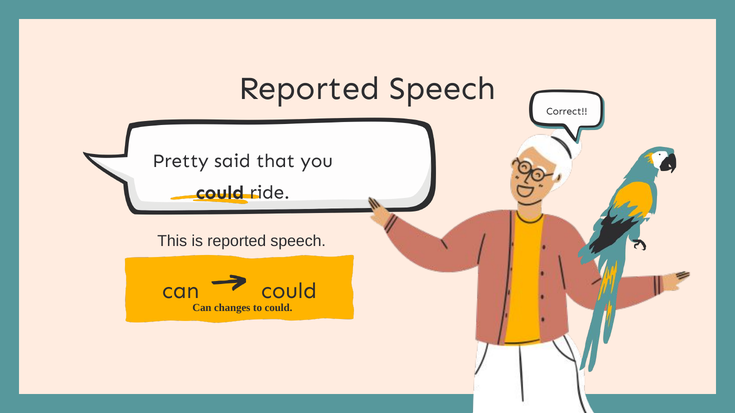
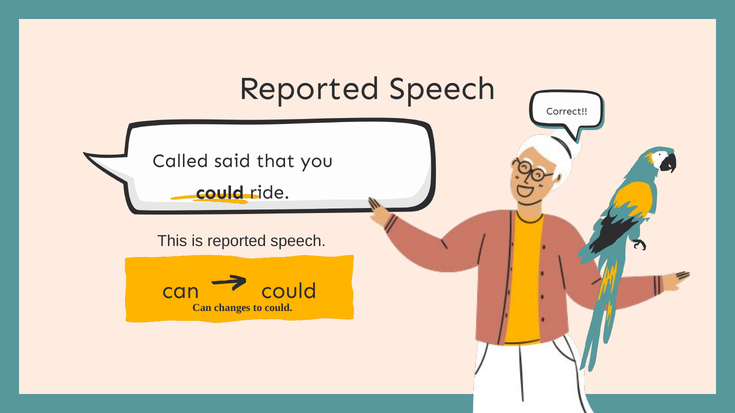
Pretty: Pretty -> Called
